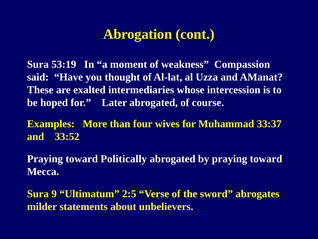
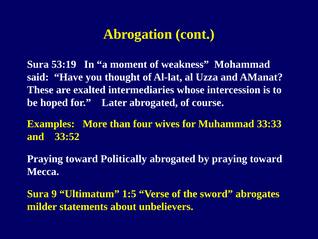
Compassion: Compassion -> Mohammad
33:37: 33:37 -> 33:33
2:5: 2:5 -> 1:5
